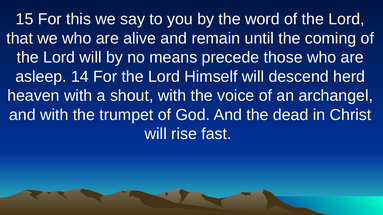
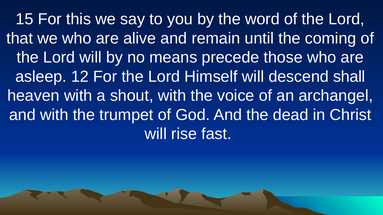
14: 14 -> 12
herd: herd -> shall
